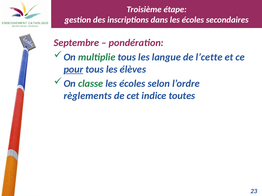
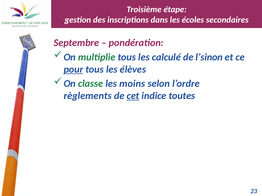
langue: langue -> calculé
l’cette: l’cette -> l’sinon
classe les écoles: écoles -> moins
cet underline: none -> present
